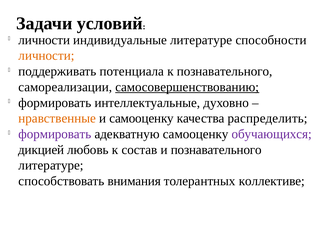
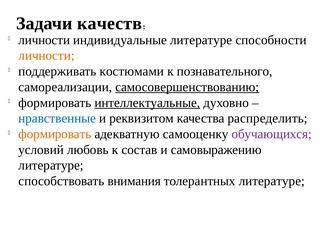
условий: условий -> качеств
потенциала: потенциала -> костюмами
интеллектуальные underline: none -> present
нравственные colour: orange -> blue
и самооценку: самооценку -> реквизитом
формировать at (55, 134) colour: purple -> orange
дикцией: дикцией -> условий
и познавательного: познавательного -> самовыражению
толерантных коллективе: коллективе -> литературе
